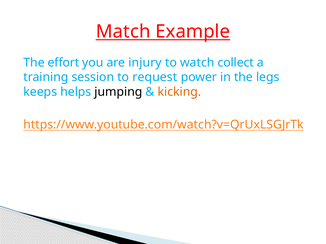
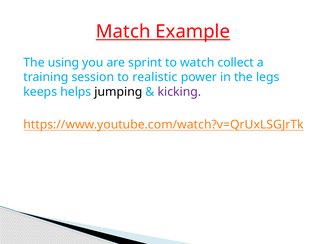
effort: effort -> using
injury: injury -> sprint
request: request -> realistic
kicking colour: orange -> purple
